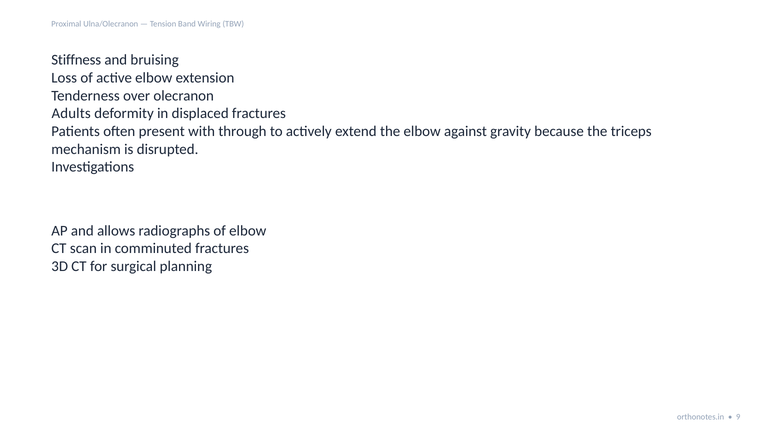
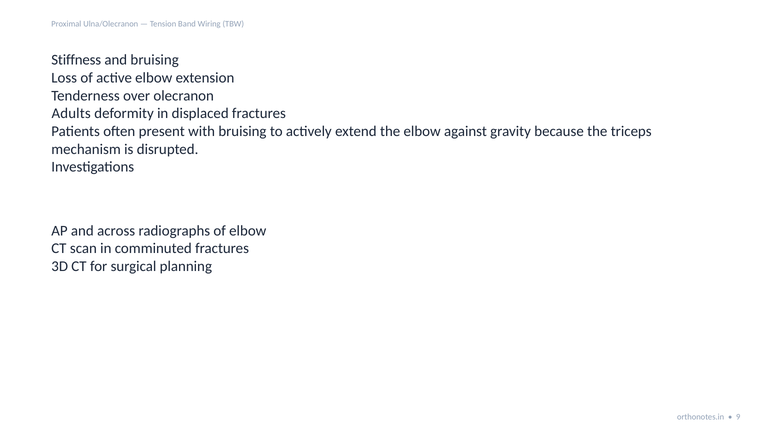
with through: through -> bruising
allows: allows -> across
